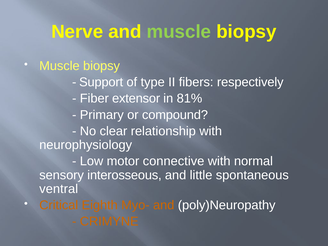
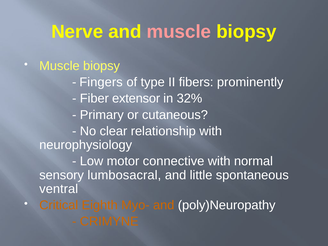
muscle at (179, 32) colour: light green -> pink
Support: Support -> Fingers
respectively: respectively -> prominently
81%: 81% -> 32%
compound: compound -> cutaneous
interosseous: interosseous -> lumbosacral
